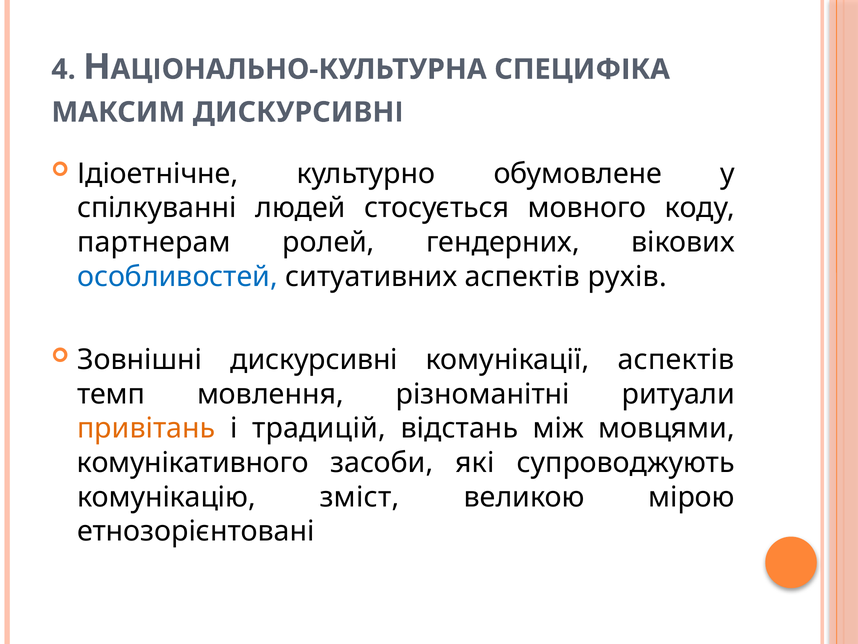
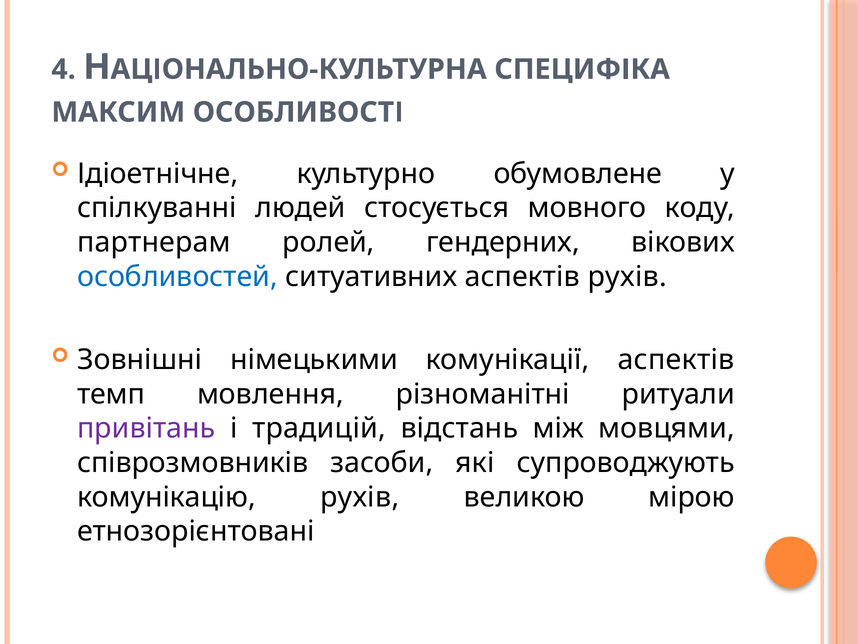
МАКСИМ ДИСКУРСИВНІ: ДИСКУРСИВНІ -> ОСОБЛИВОСТІ
Зовнішні дискурсивні: дискурсивні -> німецькими
привітань colour: orange -> purple
комунікативного: комунікативного -> співрозмовників
комунікацію зміст: зміст -> рухів
